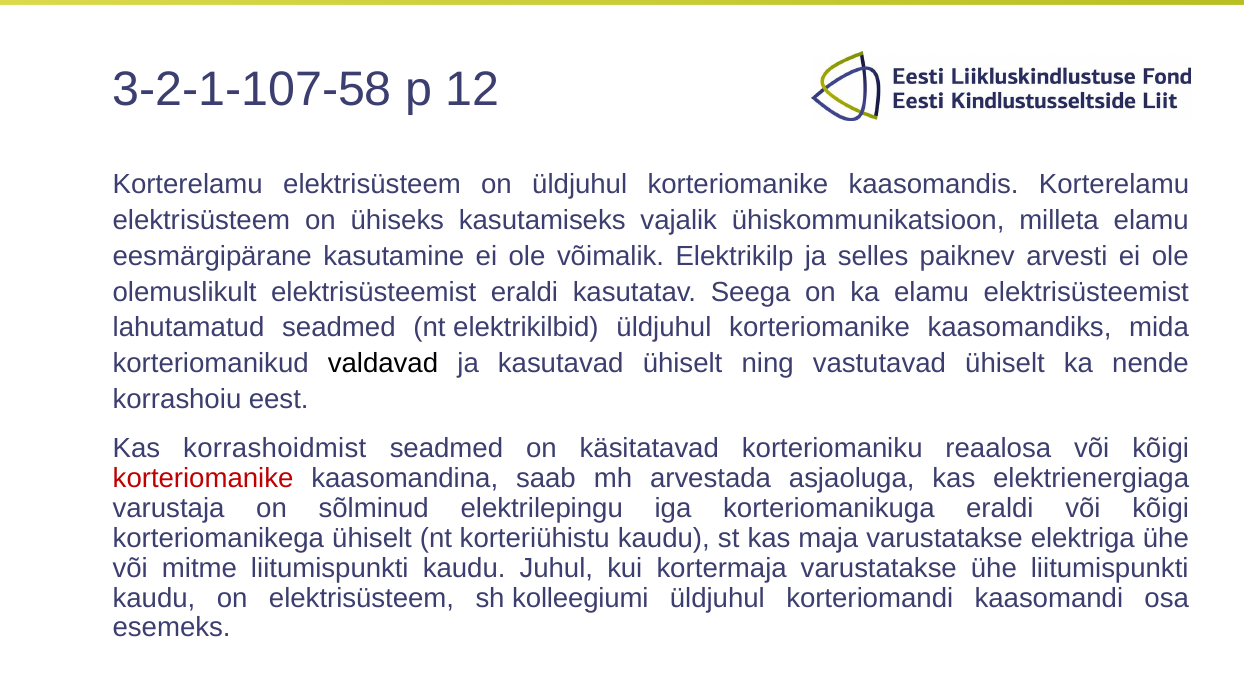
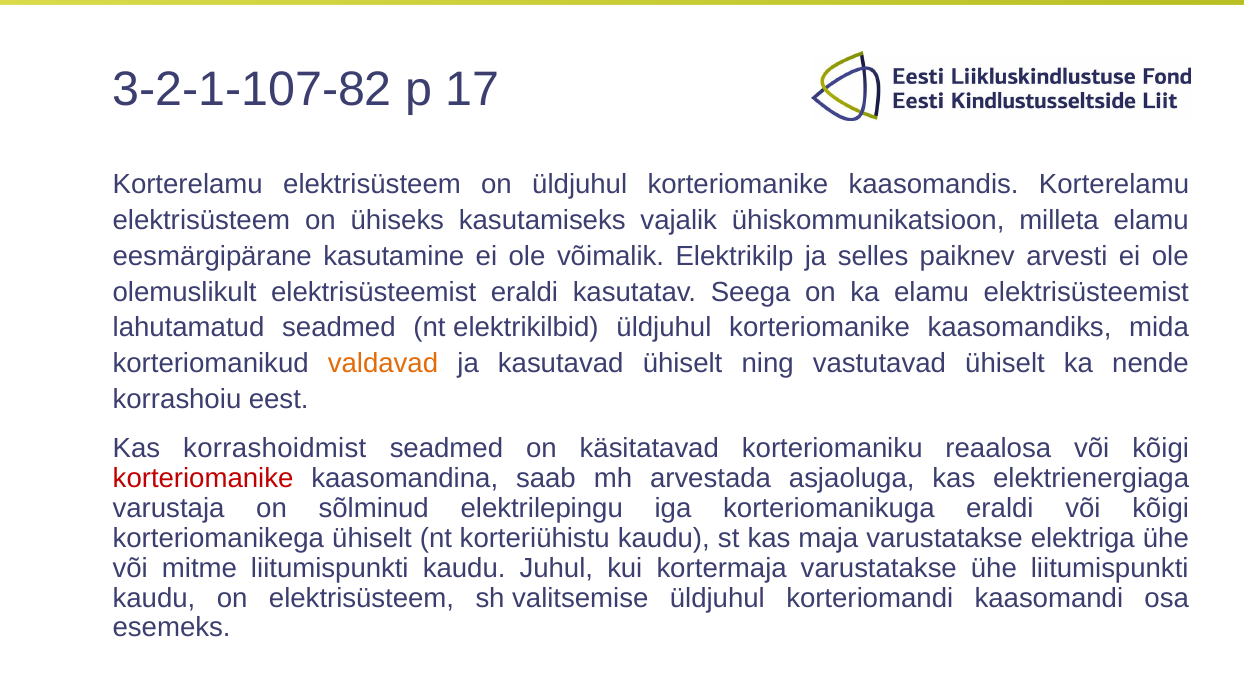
3-2-1-107-58: 3-2-1-107-58 -> 3-2-1-107-82
12: 12 -> 17
valdavad colour: black -> orange
kolleegiumi: kolleegiumi -> valitsemise
